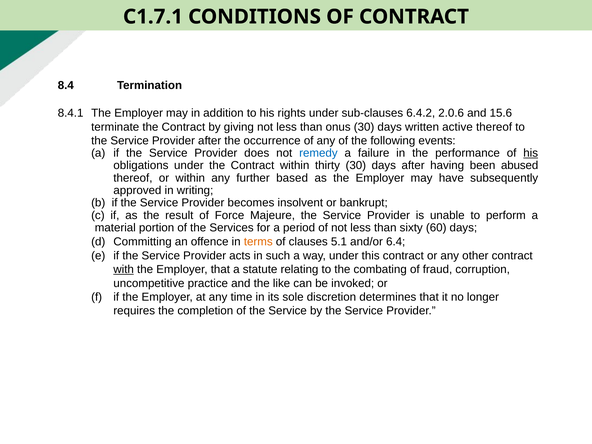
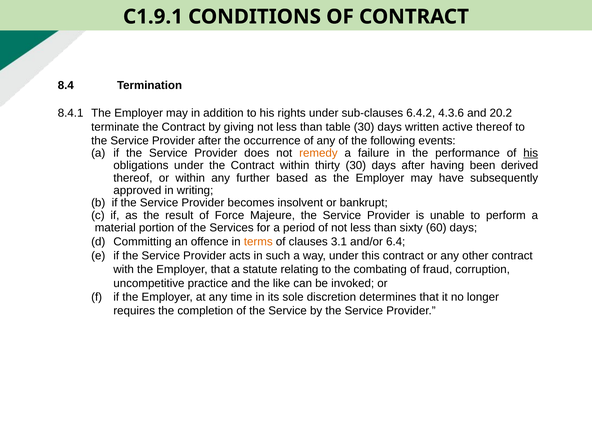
C1.7.1: C1.7.1 -> C1.9.1
2.0.6: 2.0.6 -> 4.3.6
15.6: 15.6 -> 20.2
onus: onus -> table
remedy colour: blue -> orange
abused: abused -> derived
5.1: 5.1 -> 3.1
with underline: present -> none
